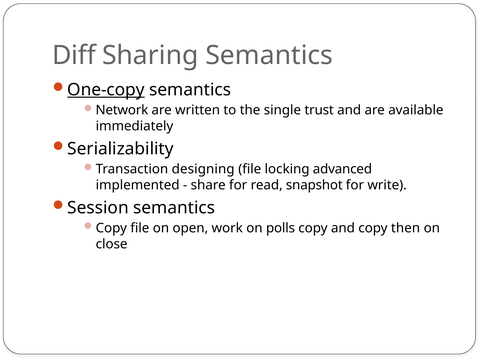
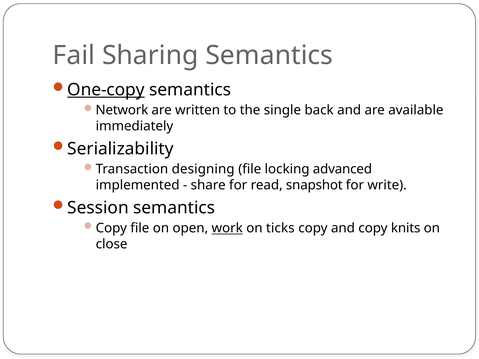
Diff: Diff -> Fail
trust: trust -> back
work underline: none -> present
polls: polls -> ticks
then: then -> knits
